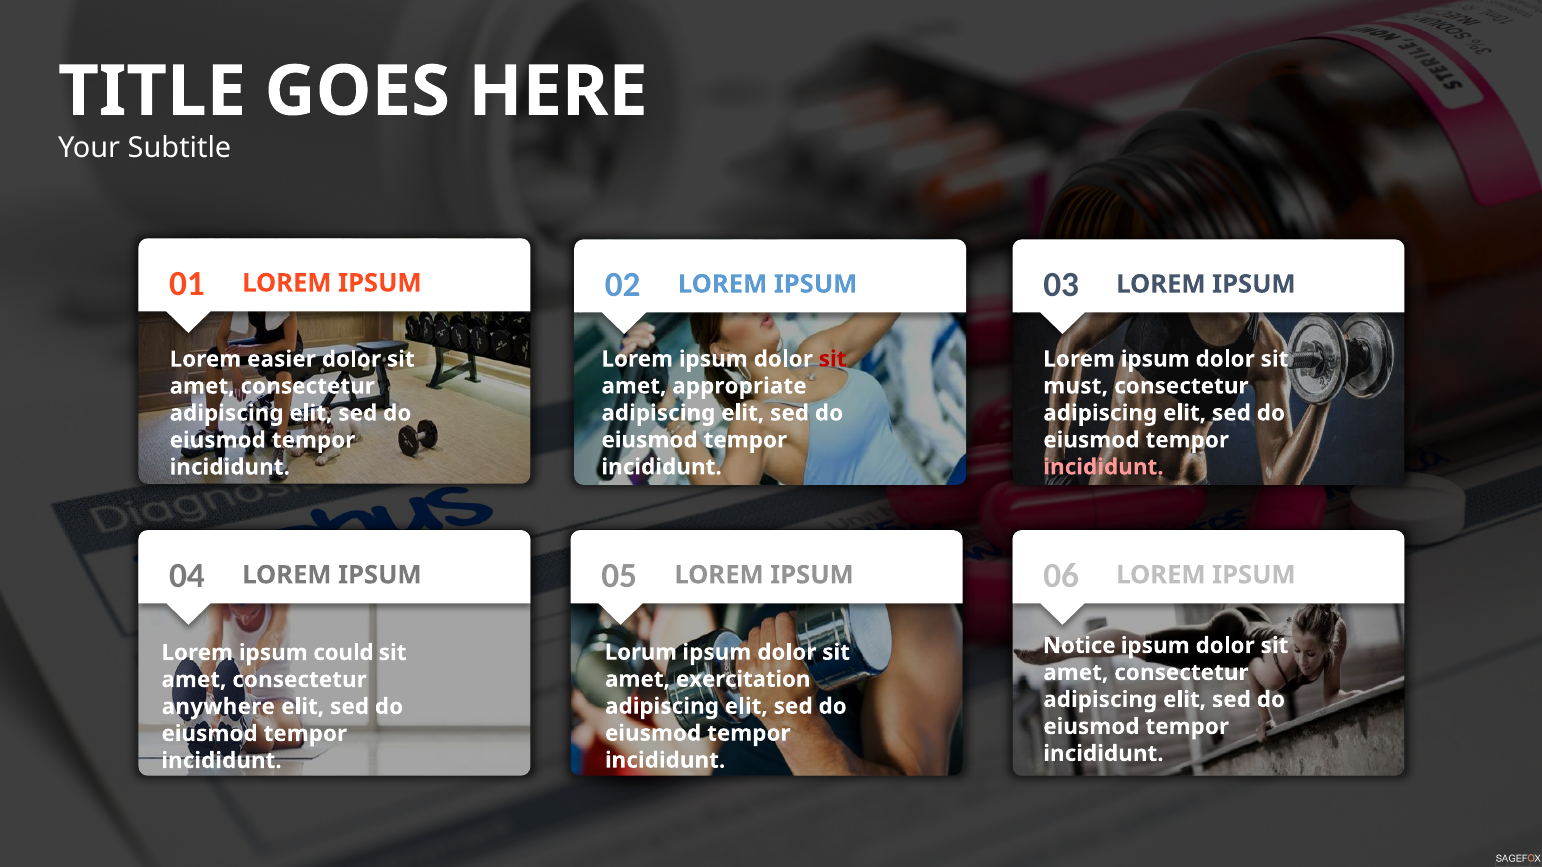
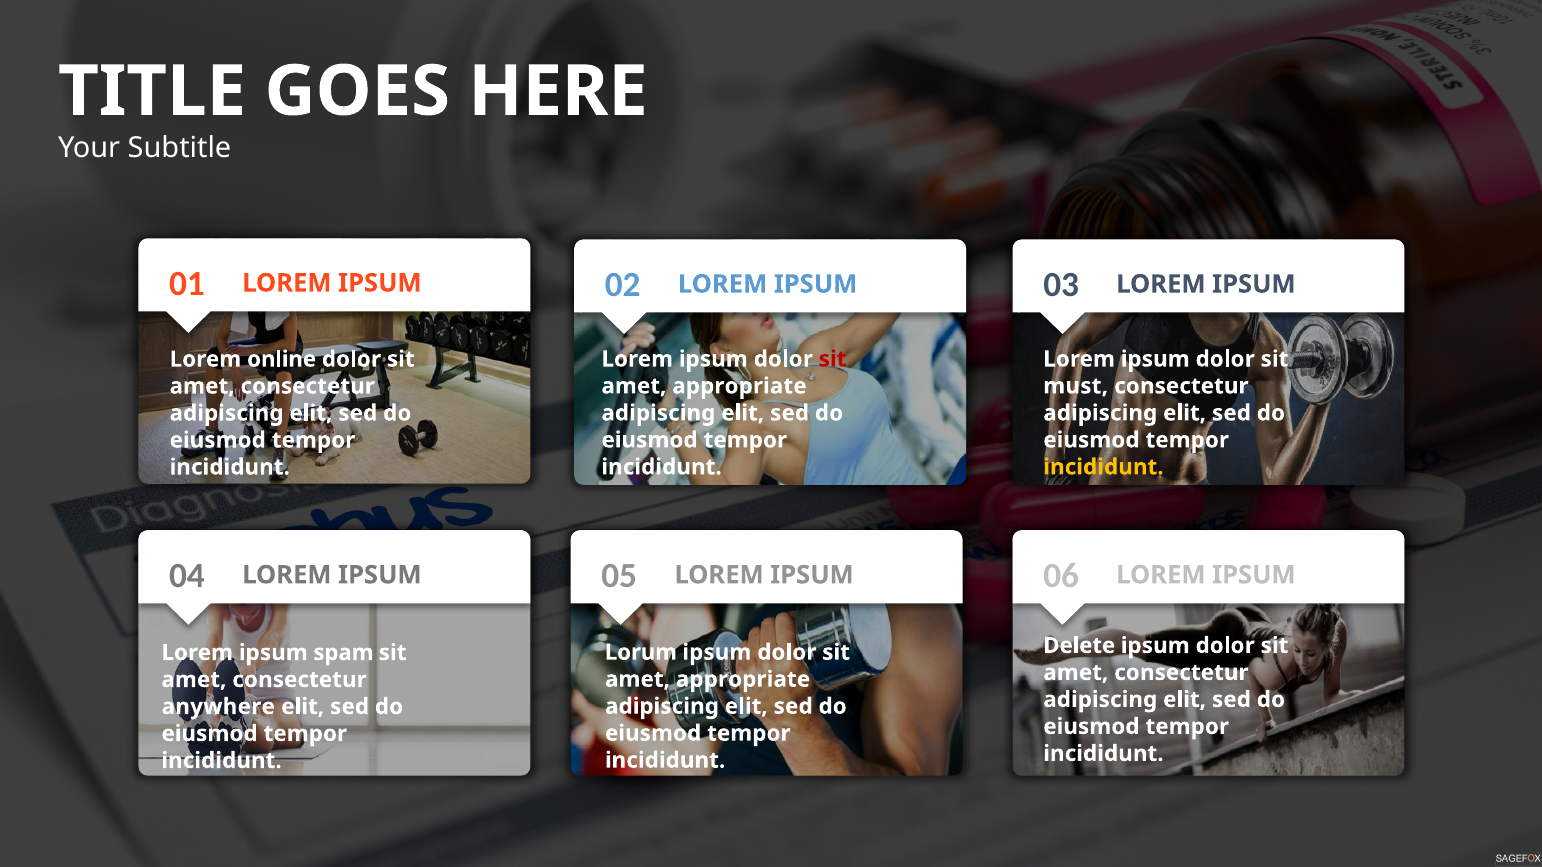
easier: easier -> online
incididunt at (1103, 467) colour: pink -> yellow
Notice: Notice -> Delete
could: could -> spam
exercitation at (743, 680): exercitation -> appropriate
